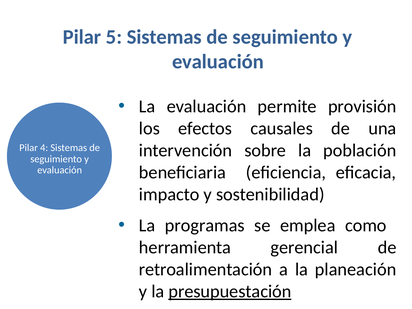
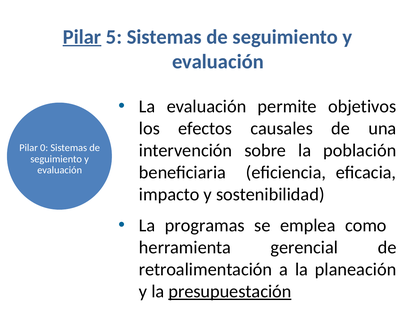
Pilar at (82, 37) underline: none -> present
provisión: provisión -> objetivos
4: 4 -> 0
